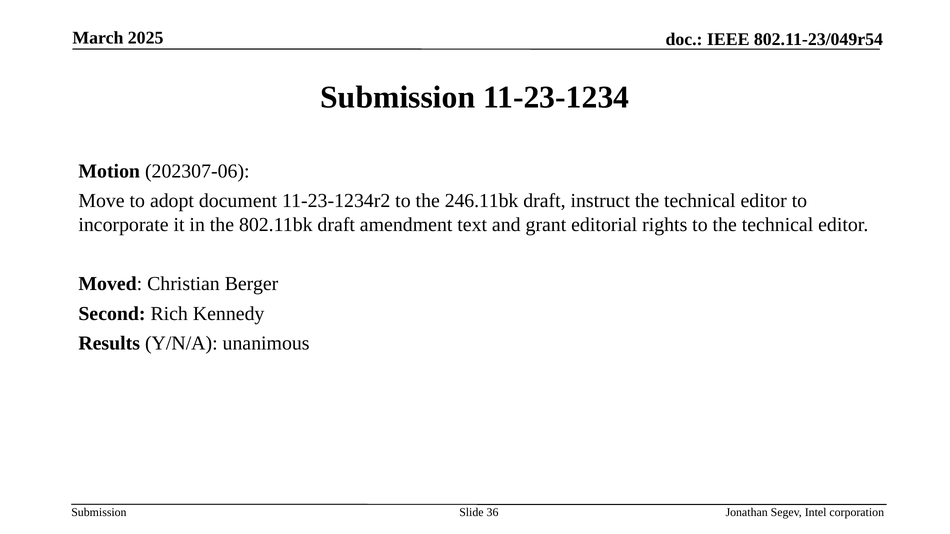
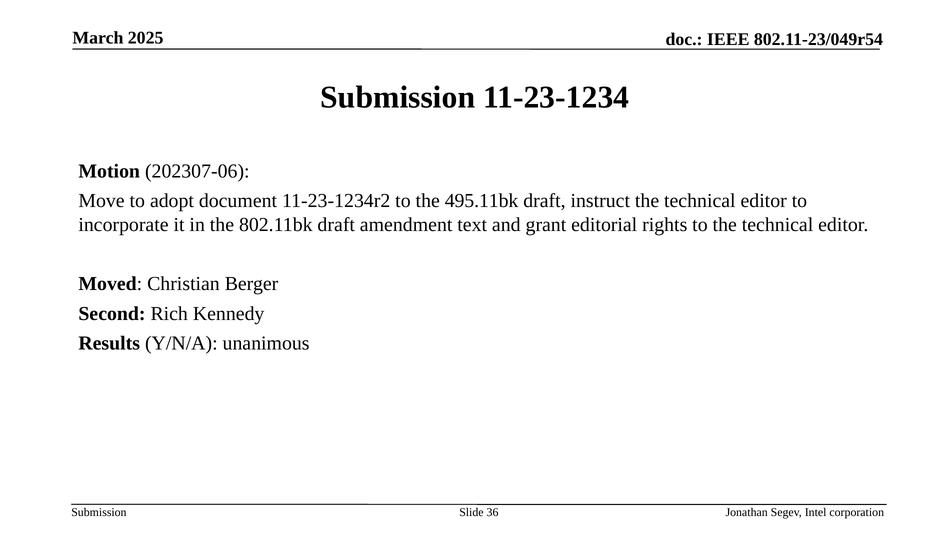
246.11bk: 246.11bk -> 495.11bk
